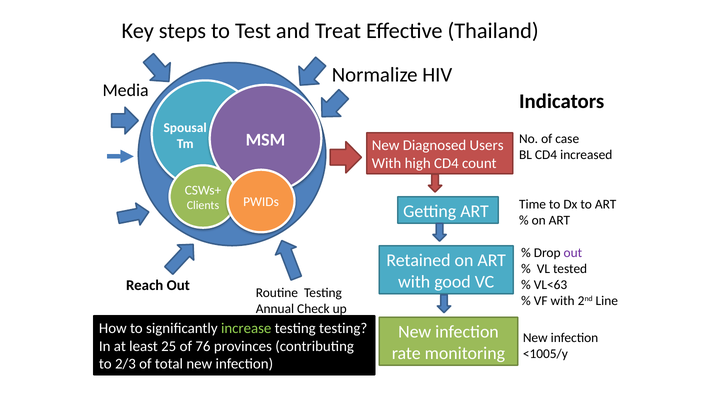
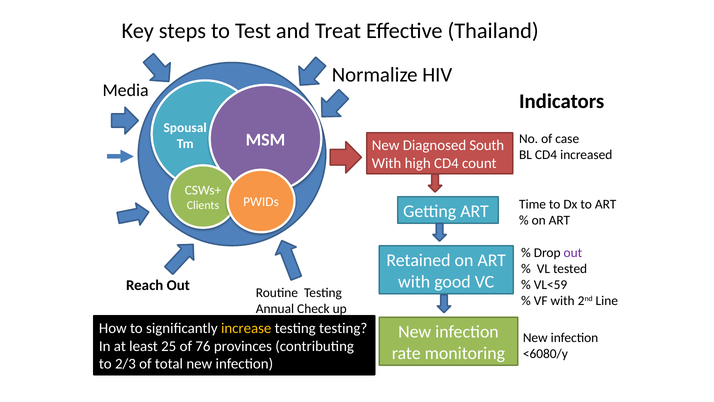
Users: Users -> South
VL<63: VL<63 -> VL<59
increase colour: light green -> yellow
<1005/y: <1005/y -> <6080/y
